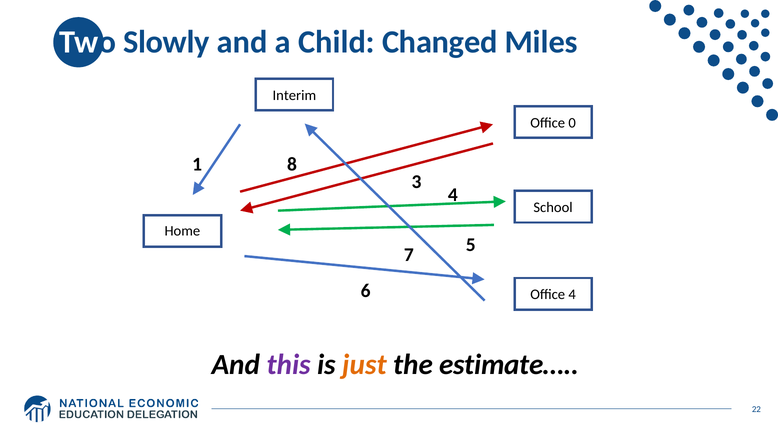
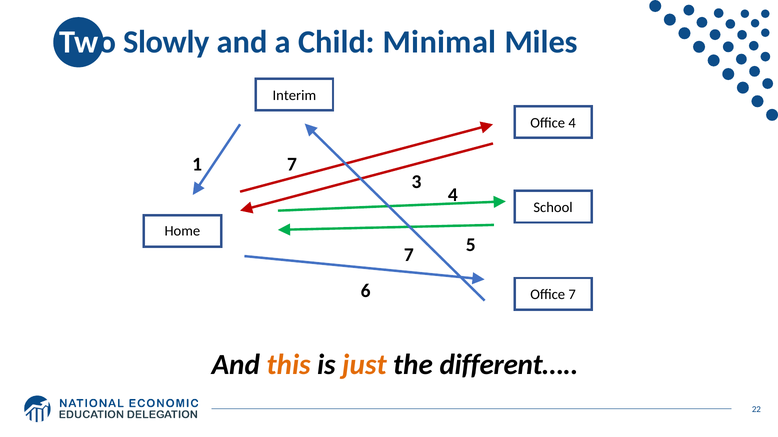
Changed: Changed -> Minimal
Office 0: 0 -> 4
1 8: 8 -> 7
Office 4: 4 -> 7
this colour: purple -> orange
estimate…: estimate… -> different…
